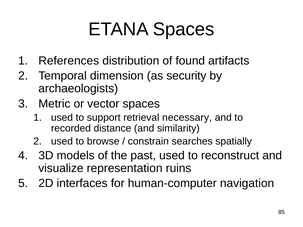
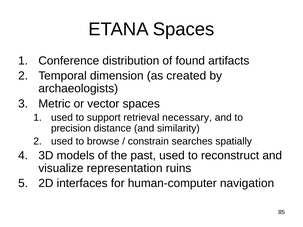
References: References -> Conference
security: security -> created
recorded: recorded -> precision
